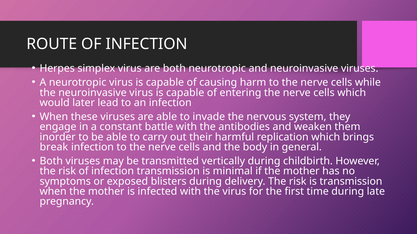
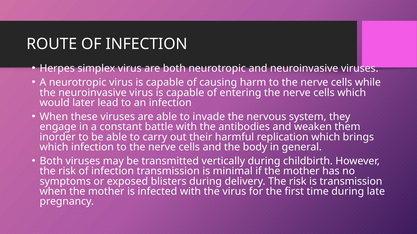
break at (54, 147): break -> which
